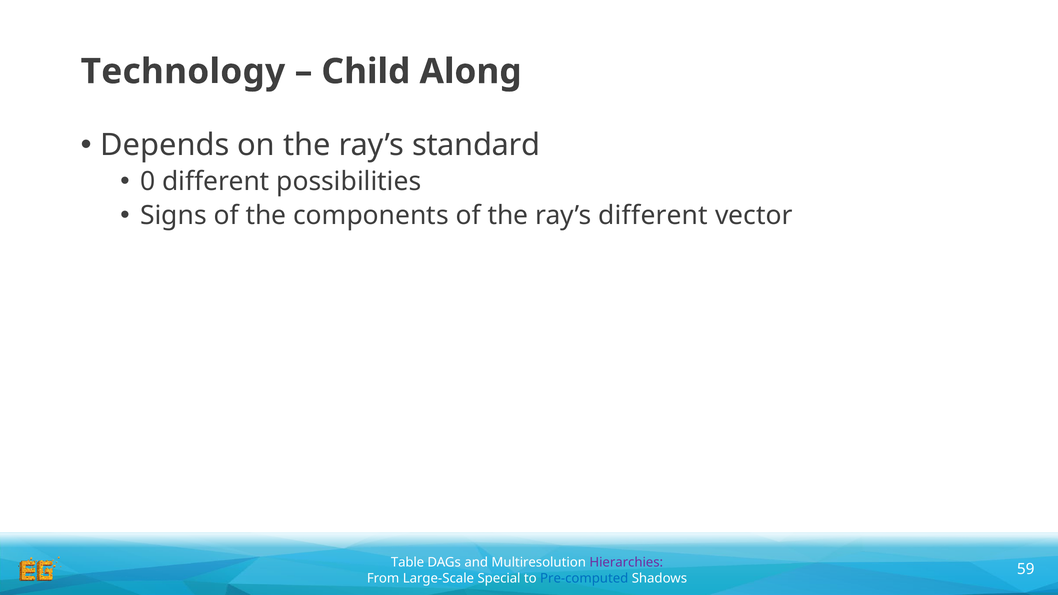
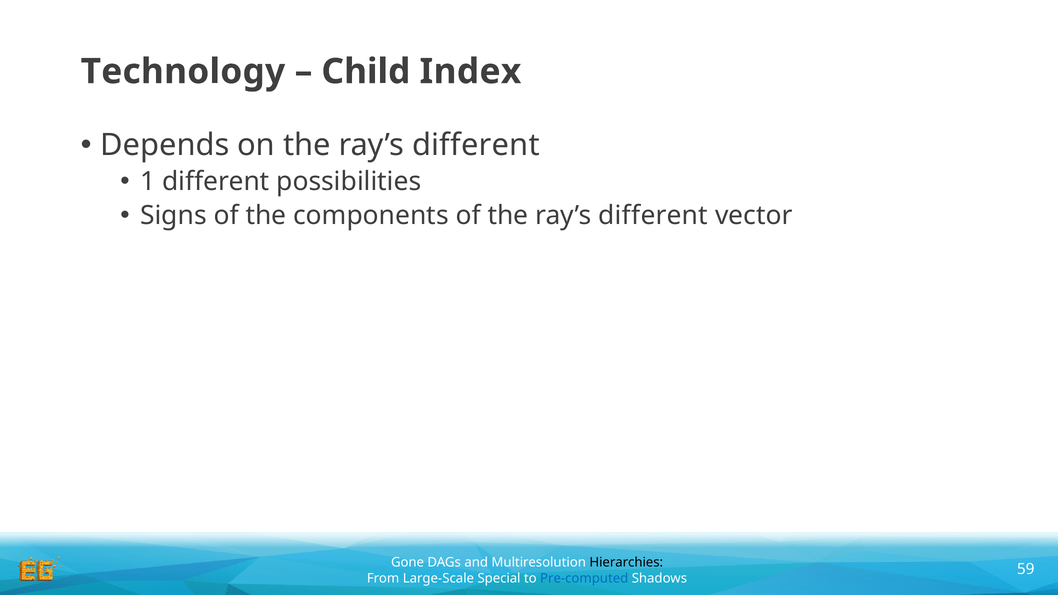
Along: Along -> Index
on the ray’s standard: standard -> different
0: 0 -> 1
Table: Table -> Gone
Hierarchies colour: purple -> black
